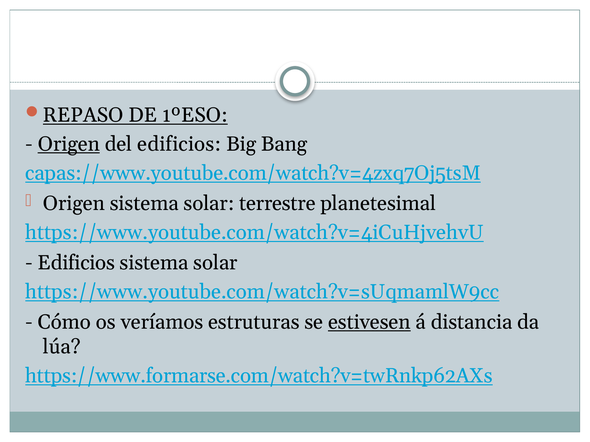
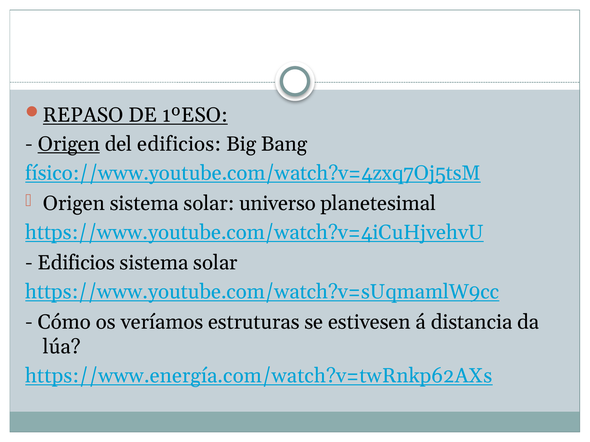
capas://www.youtube.com/watch?v=4zxq7Oj5tsM: capas://www.youtube.com/watch?v=4zxq7Oj5tsM -> físico://www.youtube.com/watch?v=4zxq7Oj5tsM
terrestre: terrestre -> universo
estivesen underline: present -> none
https://www.formarse.com/watch?v=twRnkp62AXs: https://www.formarse.com/watch?v=twRnkp62AXs -> https://www.energía.com/watch?v=twRnkp62AXs
